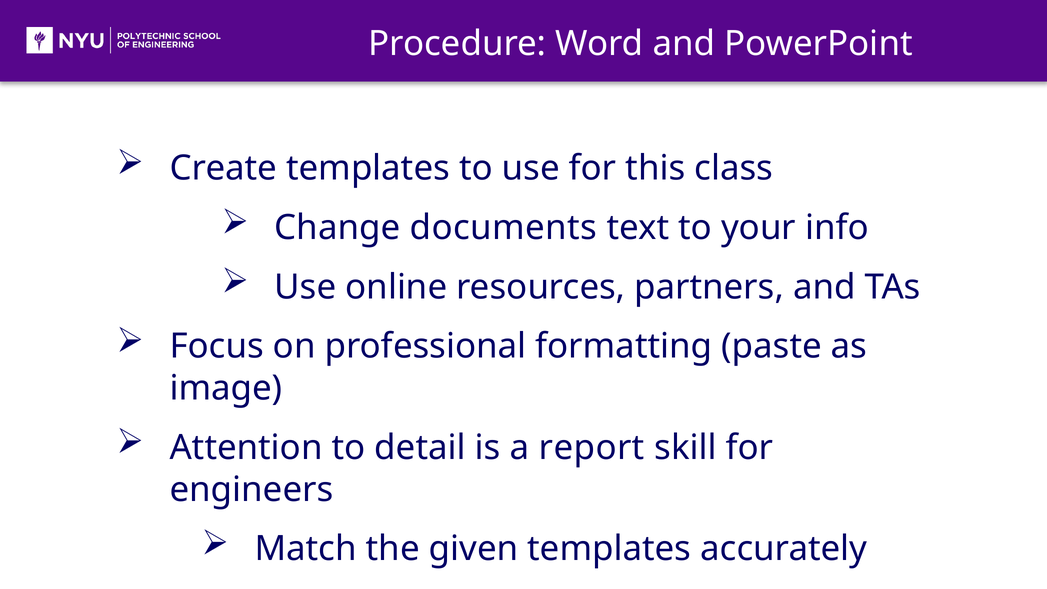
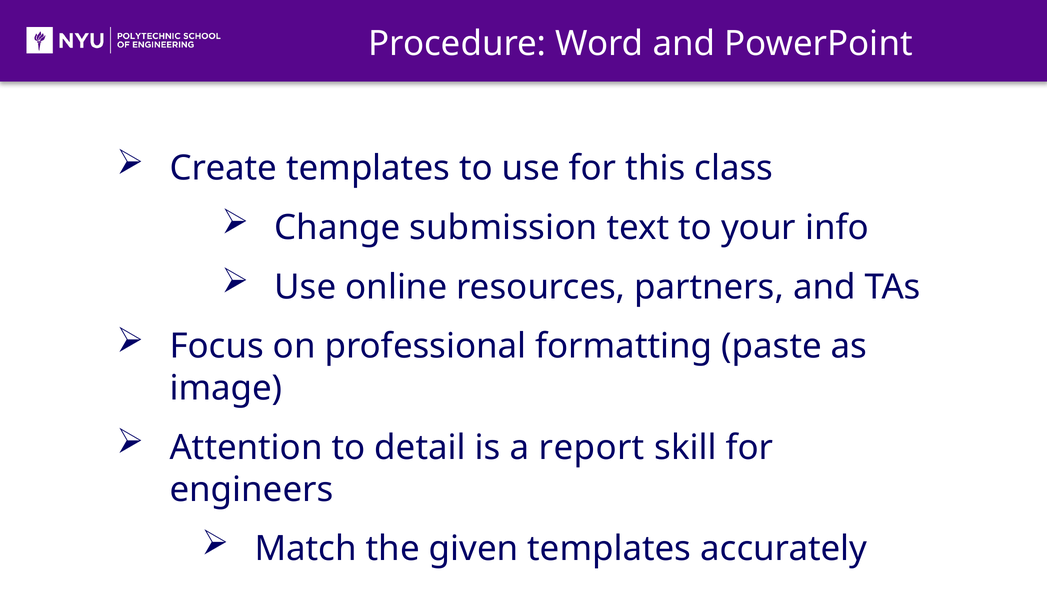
documents: documents -> submission
